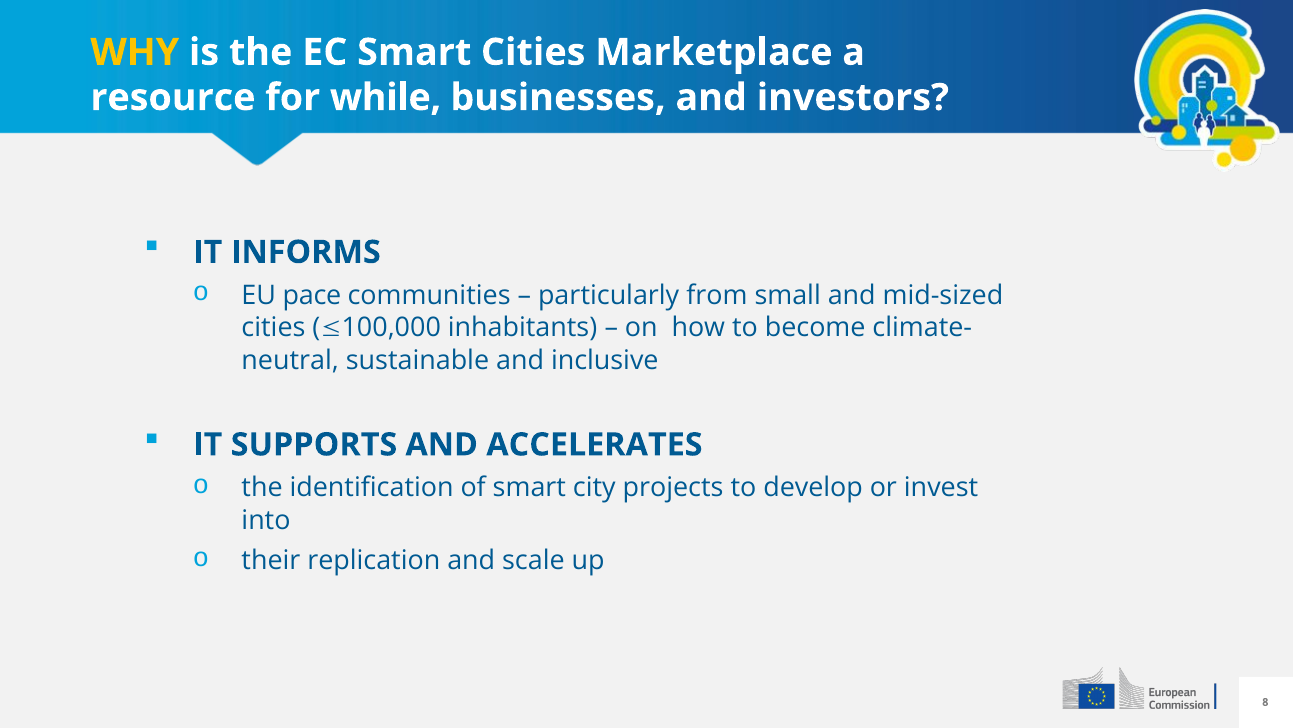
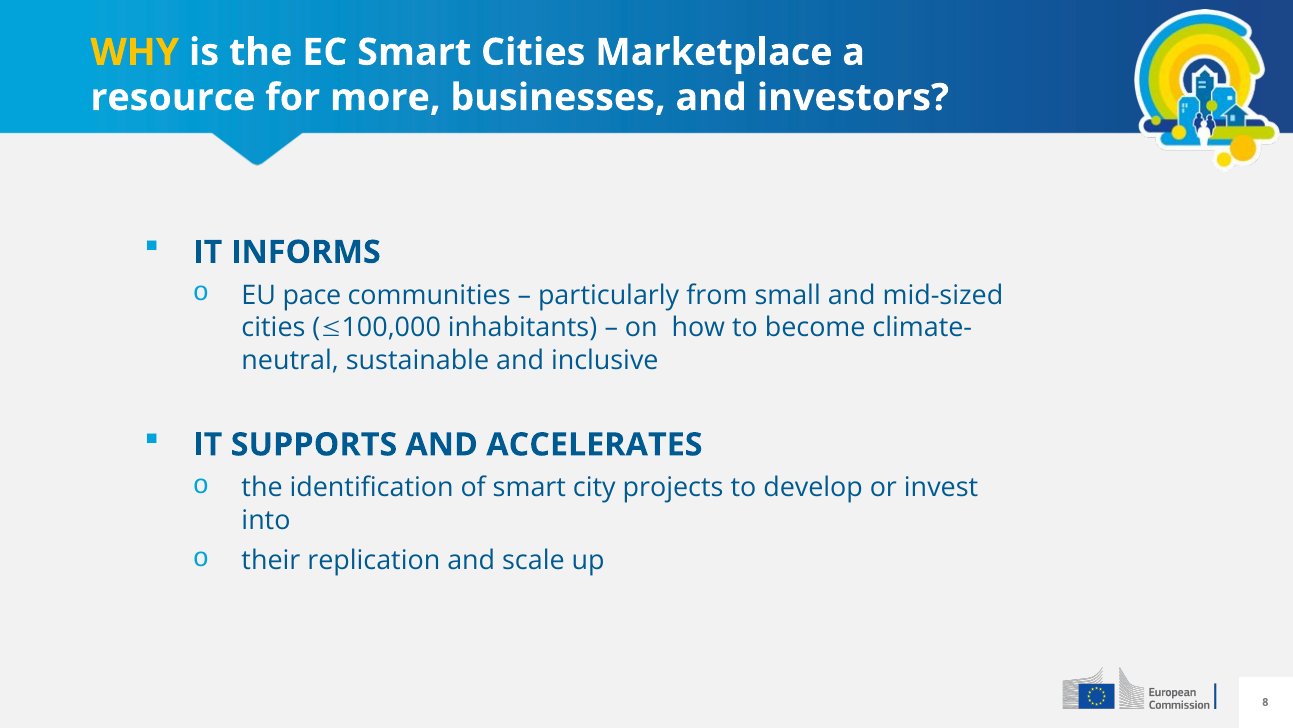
while: while -> more
